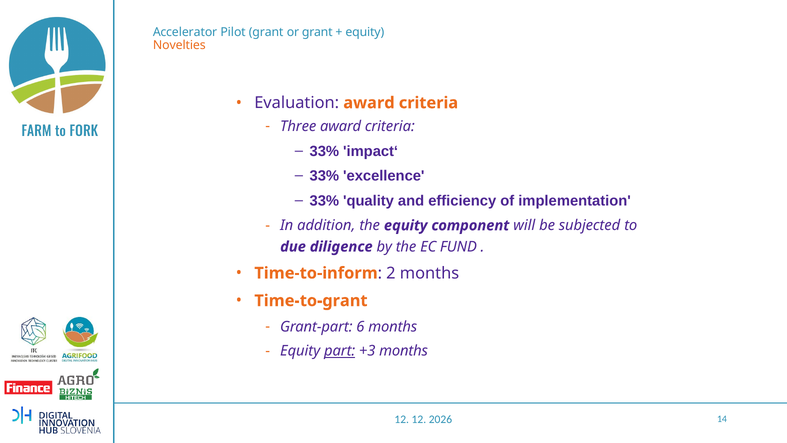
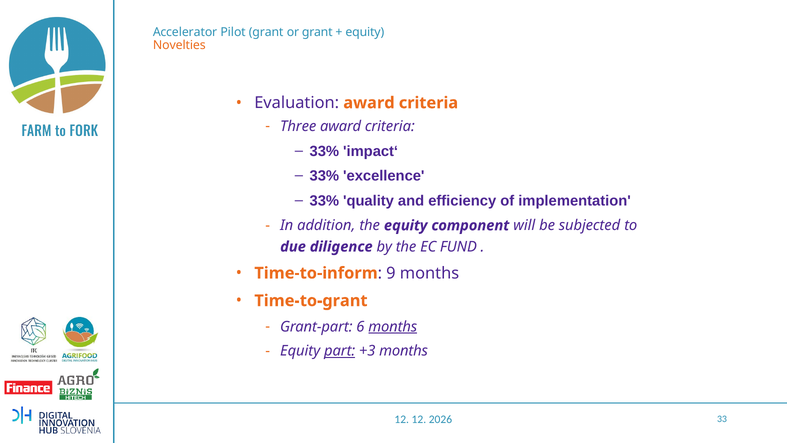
2: 2 -> 9
months at (393, 326) underline: none -> present
14: 14 -> 33
